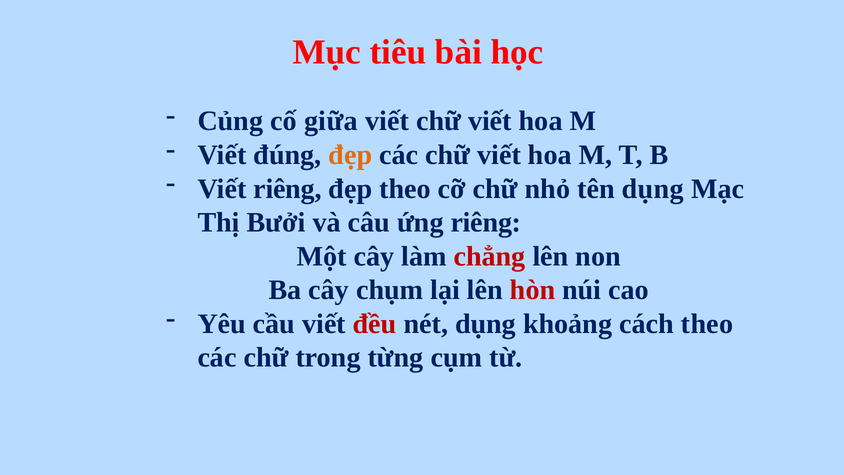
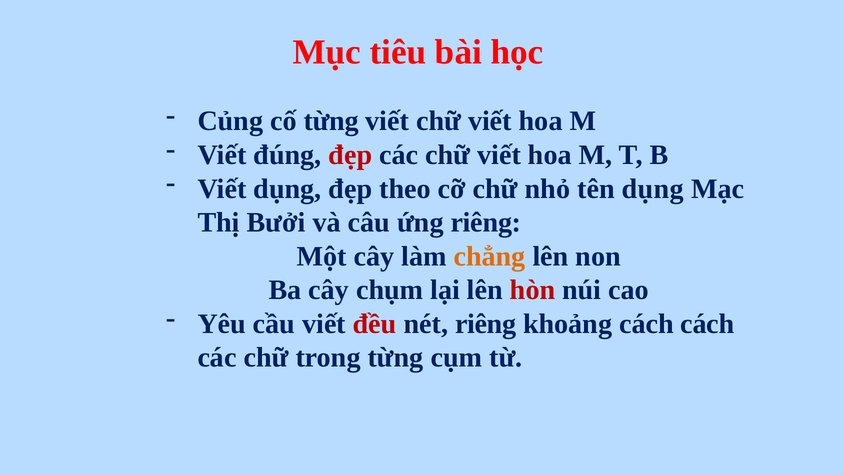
cố giữa: giữa -> từng
đẹp at (350, 155) colour: orange -> red
Viết riêng: riêng -> dụng
chẳng colour: red -> orange
nét dụng: dụng -> riêng
cách theo: theo -> cách
